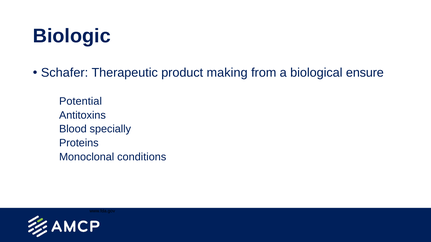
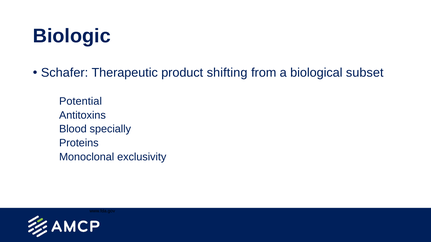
making: making -> shifting
ensure: ensure -> subset
conditions: conditions -> exclusivity
